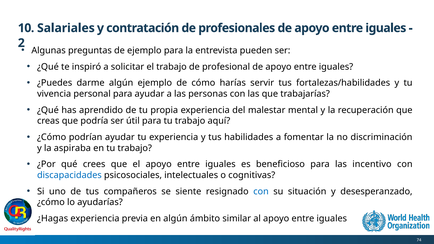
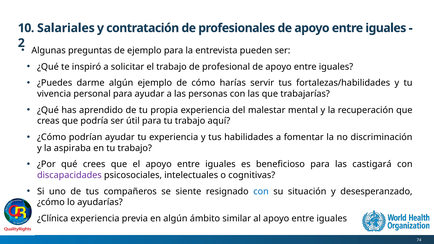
incentivo: incentivo -> castigará
discapacidades colour: blue -> purple
¿Hagas: ¿Hagas -> ¿Clínica
